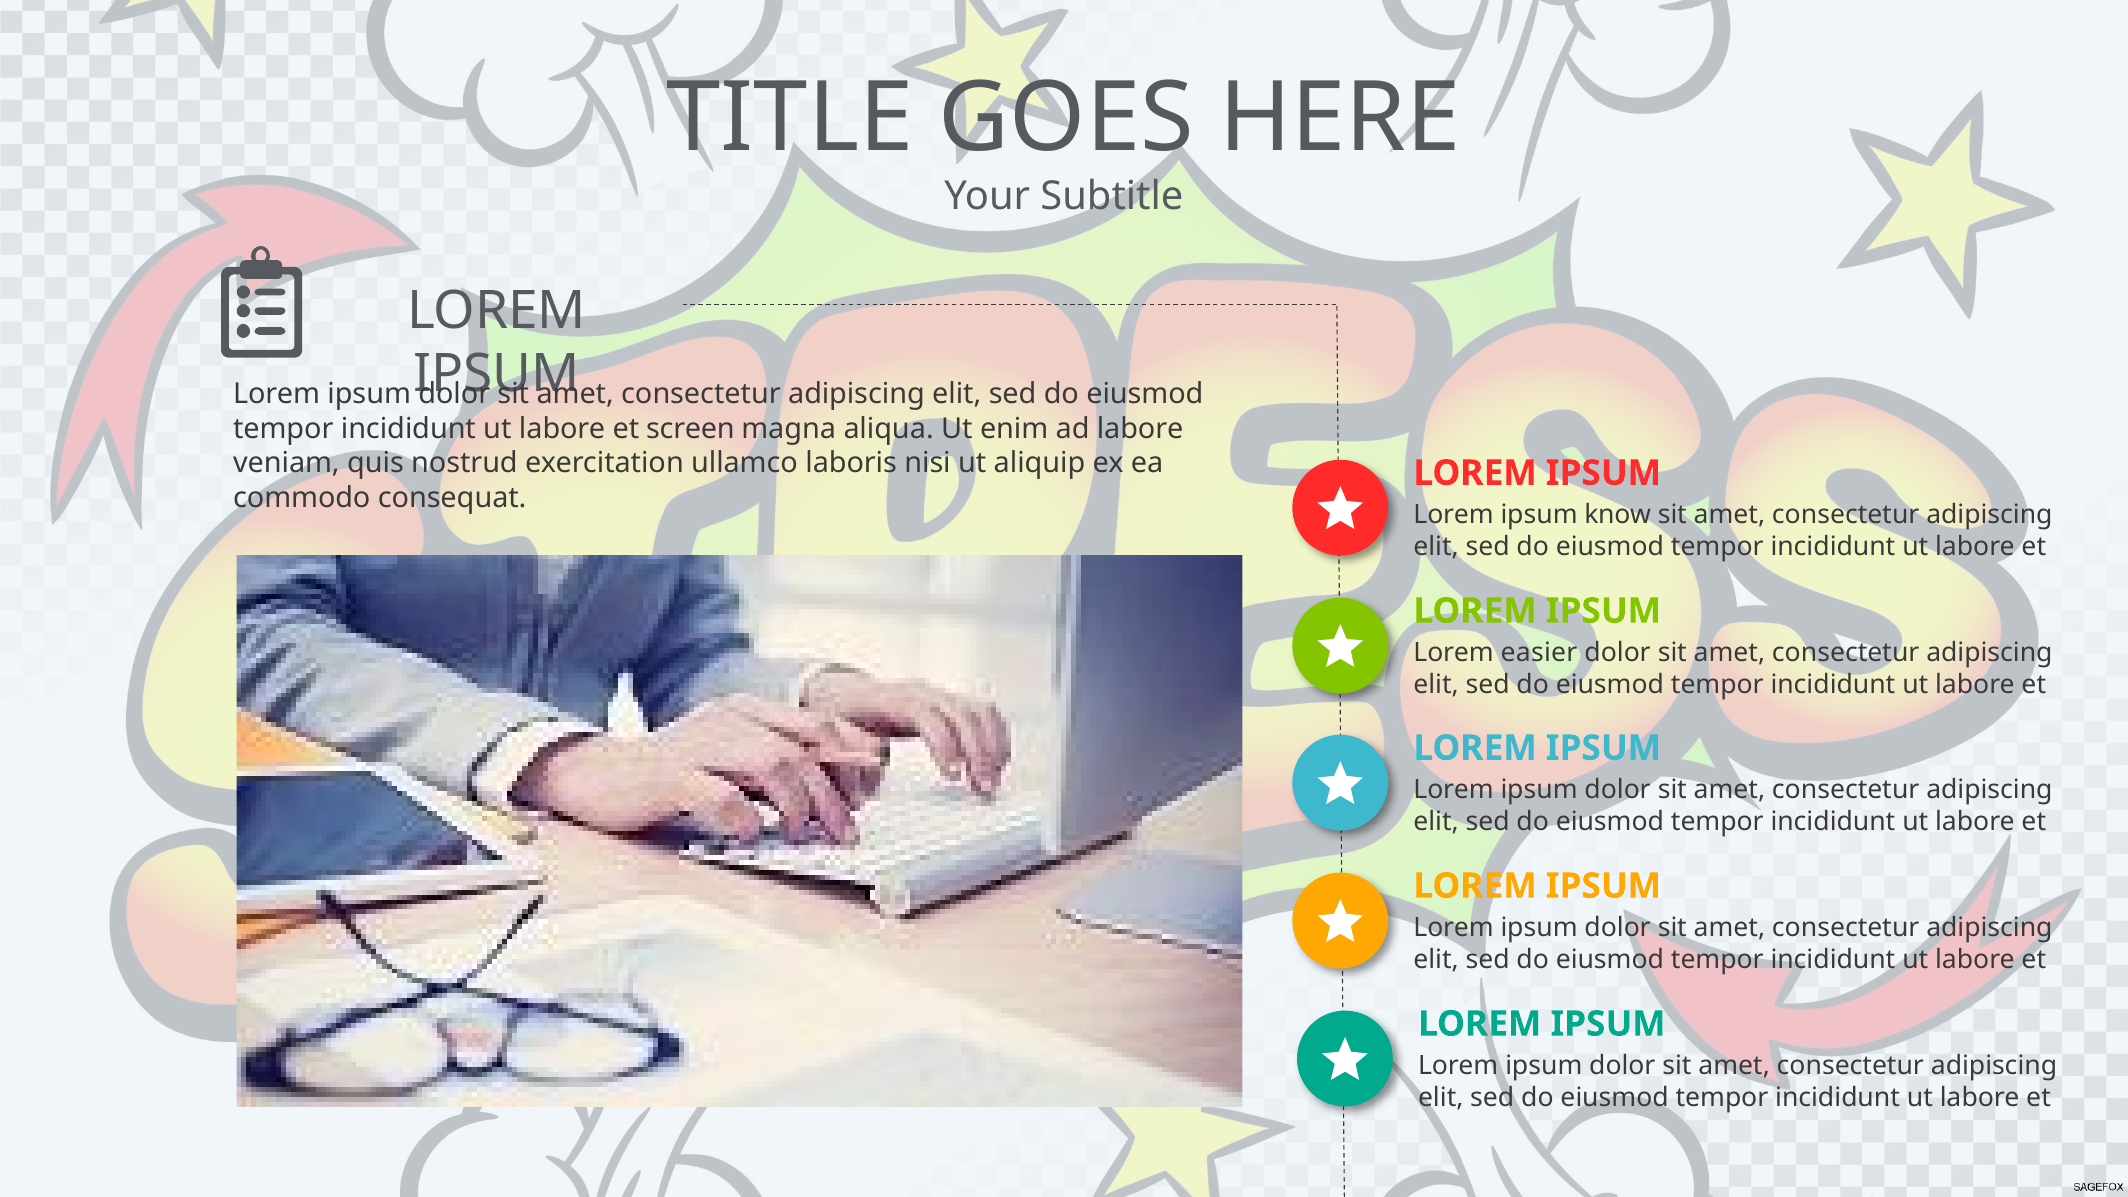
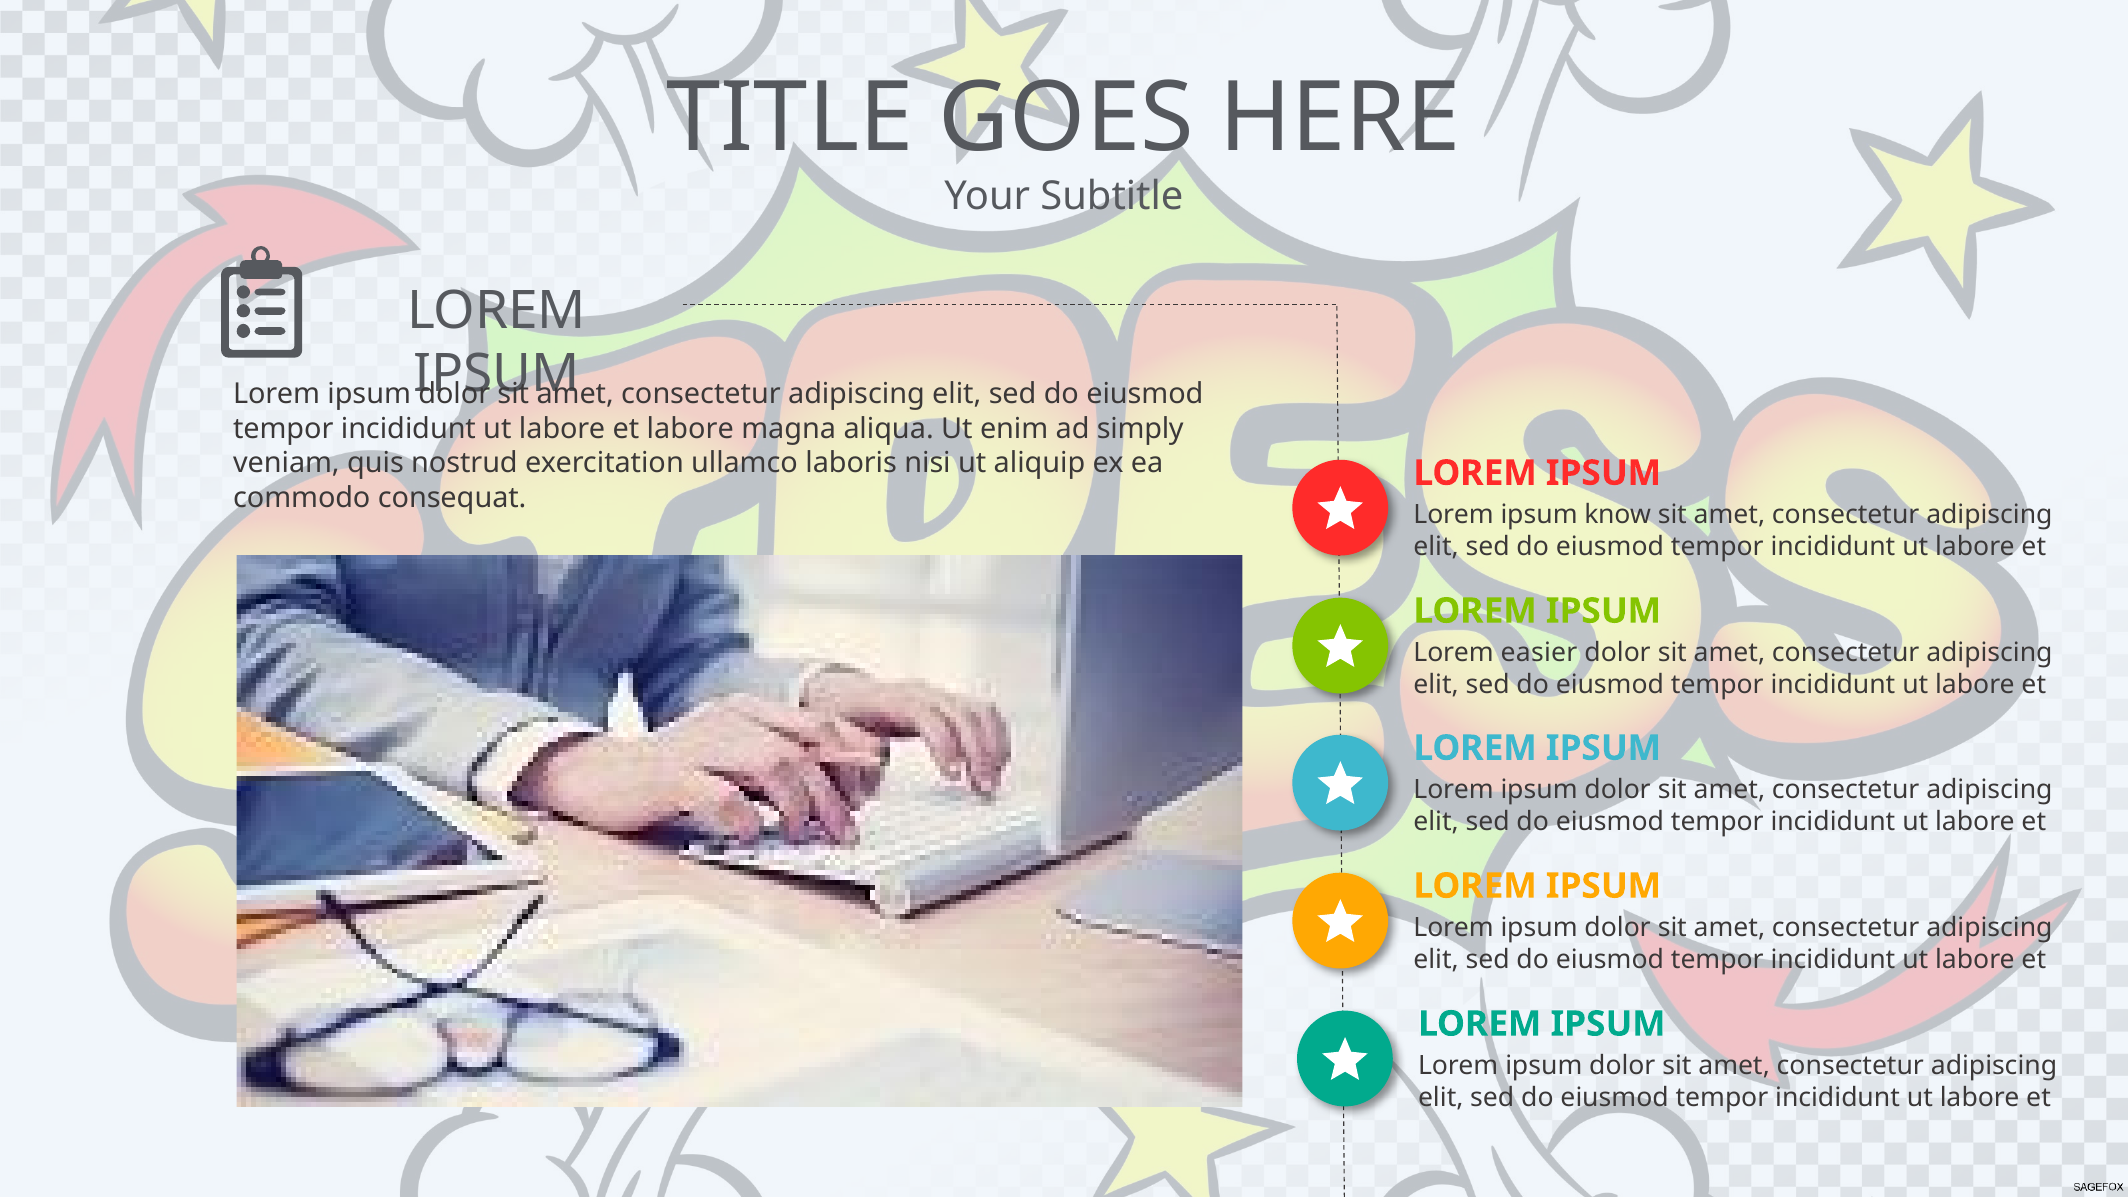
et screen: screen -> labore
ad labore: labore -> simply
